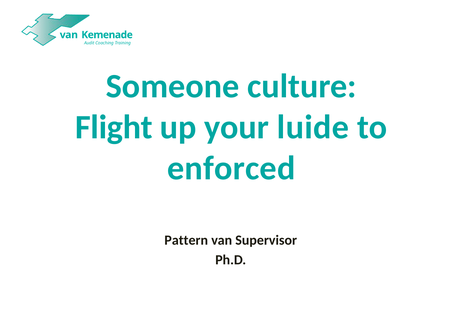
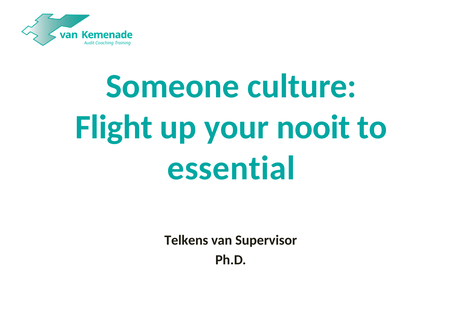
luide: luide -> nooit
enforced: enforced -> essential
Pattern: Pattern -> Telkens
